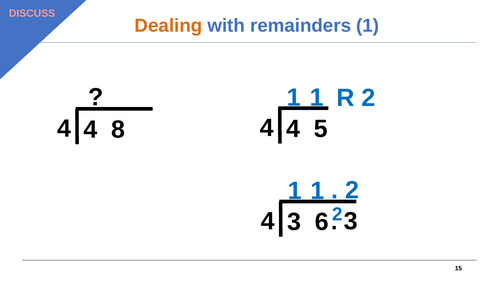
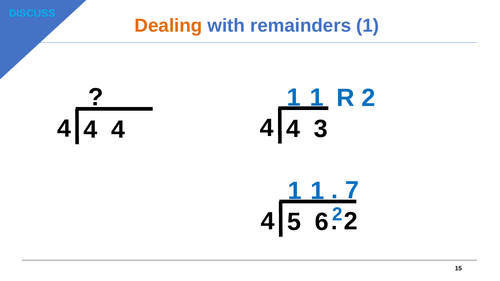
DISCUSS colour: pink -> light blue
5: 5 -> 3
4 4 8: 8 -> 4
2 at (352, 190): 2 -> 7
4 3: 3 -> 5
3 at (351, 221): 3 -> 2
